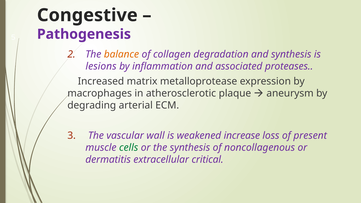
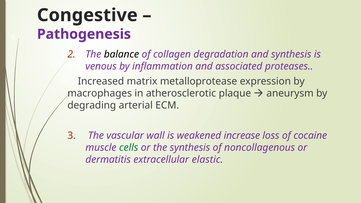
balance colour: orange -> black
lesions: lesions -> venous
present: present -> cocaine
critical: critical -> elastic
